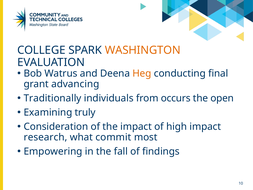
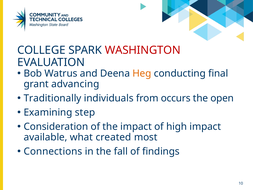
WASHINGTON colour: orange -> red
truly: truly -> step
research: research -> available
commit: commit -> created
Empowering: Empowering -> Connections
